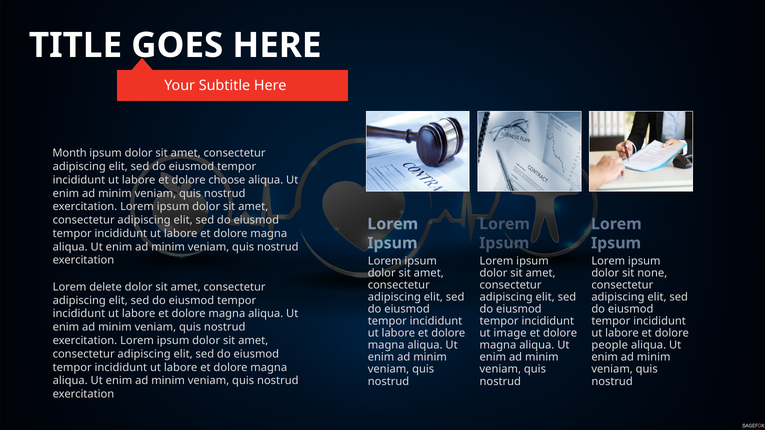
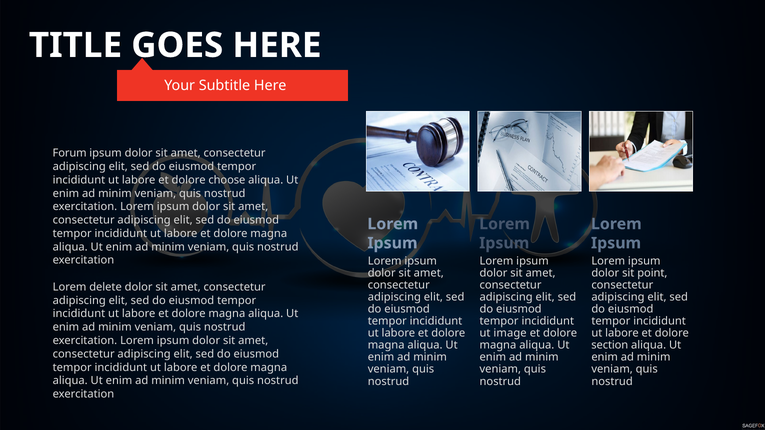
Month: Month -> Forum
none: none -> point
people: people -> section
